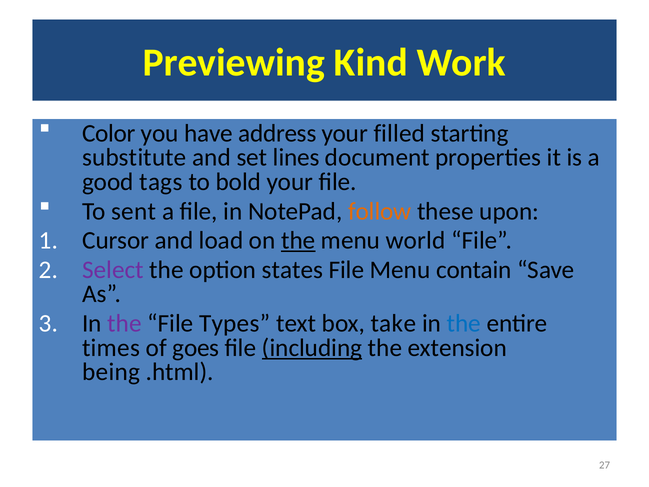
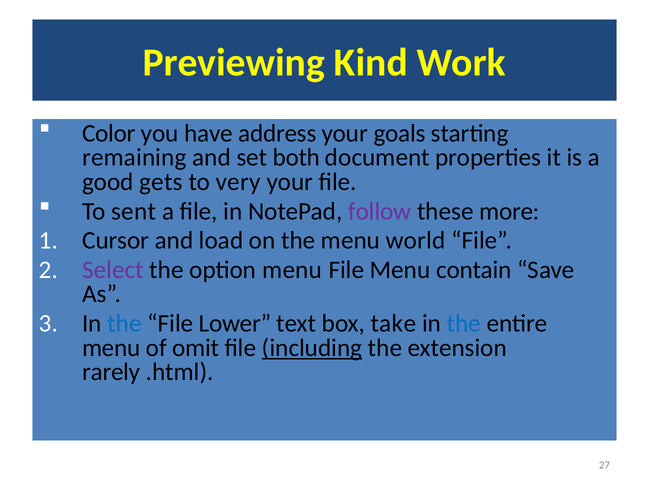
filled: filled -> goals
substitute: substitute -> remaining
lines: lines -> both
tags: tags -> gets
bold: bold -> very
follow colour: orange -> purple
upon: upon -> more
the at (298, 240) underline: present -> none
option states: states -> menu
the at (124, 323) colour: purple -> blue
Types: Types -> Lower
times at (111, 348): times -> menu
goes: goes -> omit
being: being -> rarely
